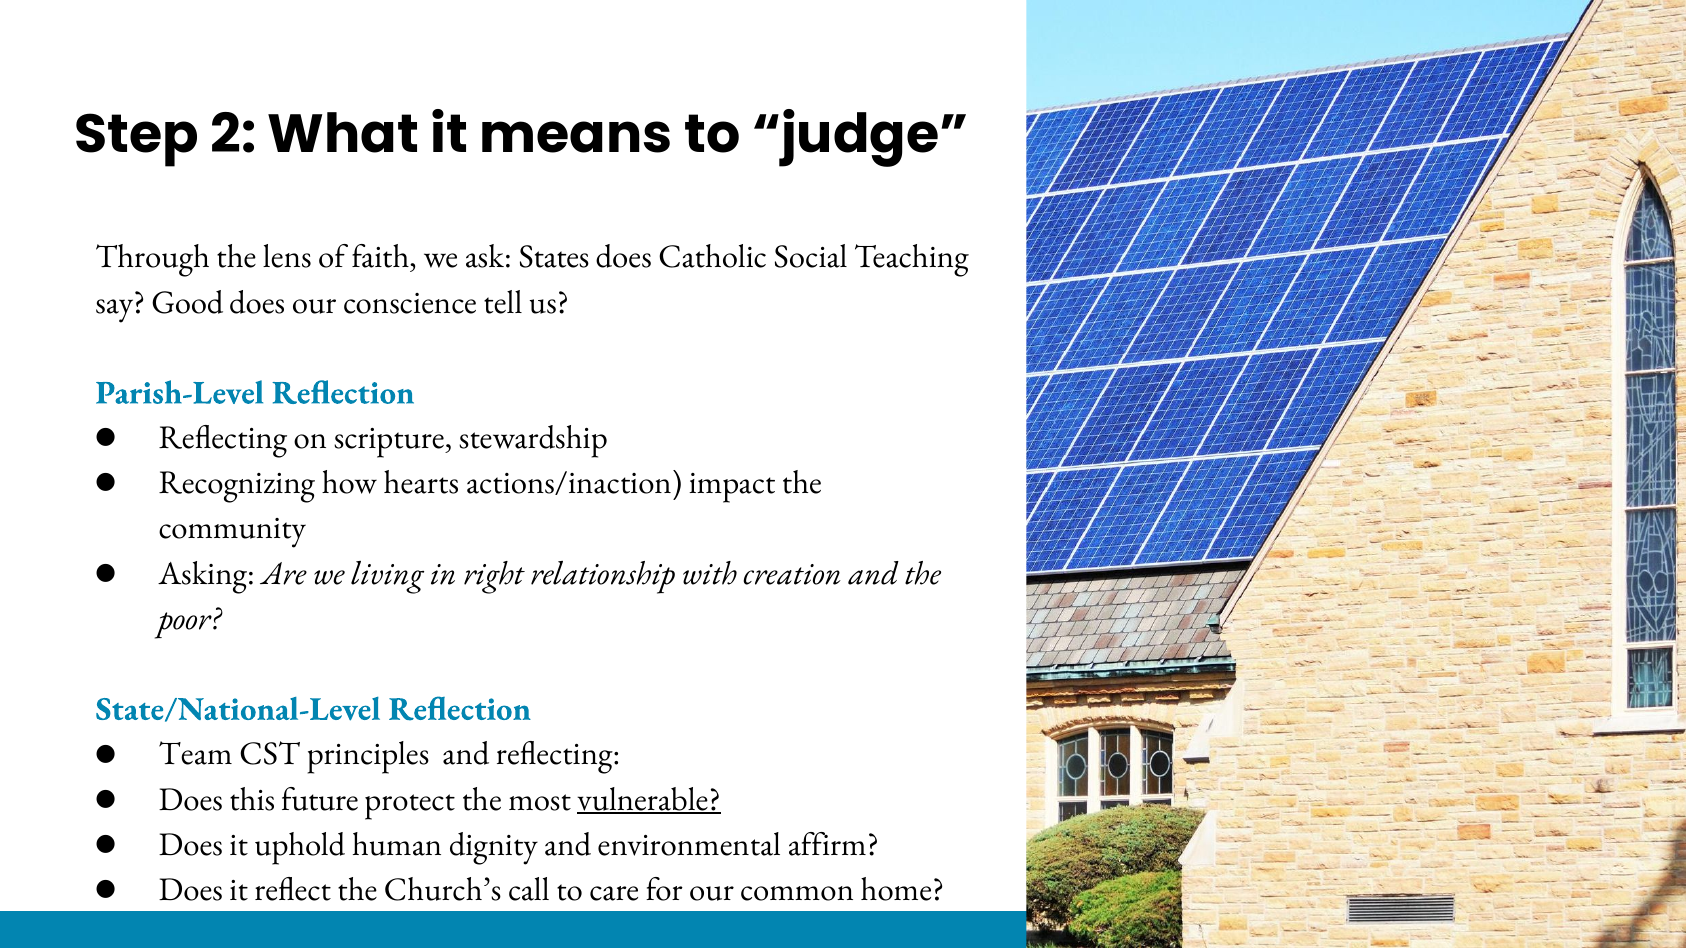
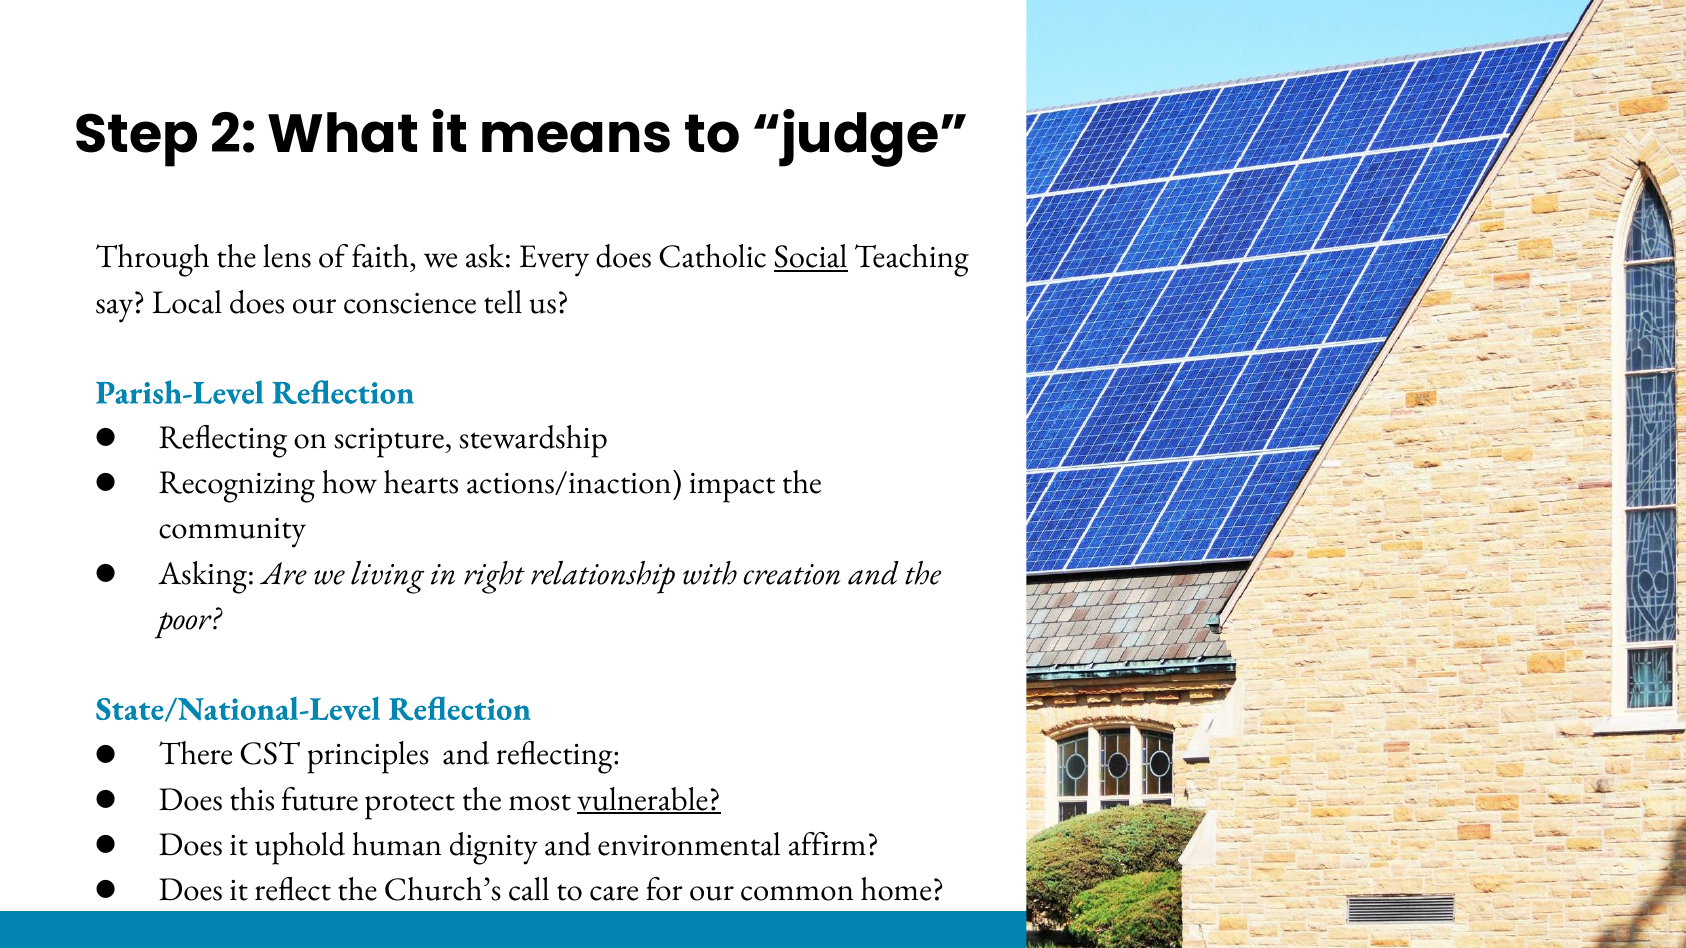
States: States -> Every
Social underline: none -> present
Good: Good -> Local
Team: Team -> There
